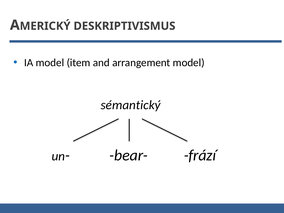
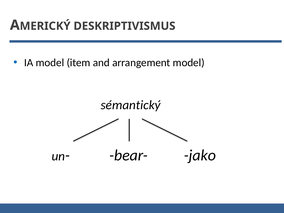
frází: frází -> jako
